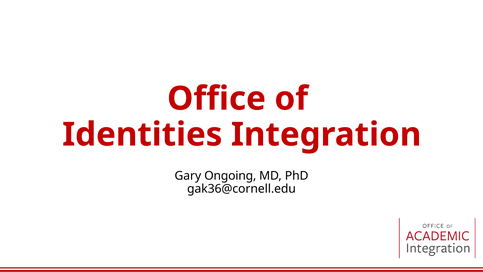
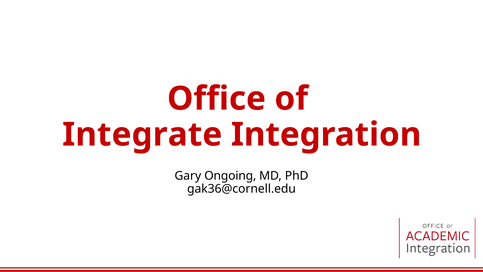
Identities: Identities -> Integrate
